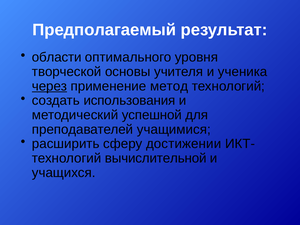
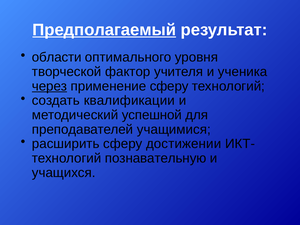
Предполагаемый underline: none -> present
основы: основы -> фактор
применение метод: метод -> сферу
использования: использования -> квалификации
вычислительной: вычислительной -> познавательную
